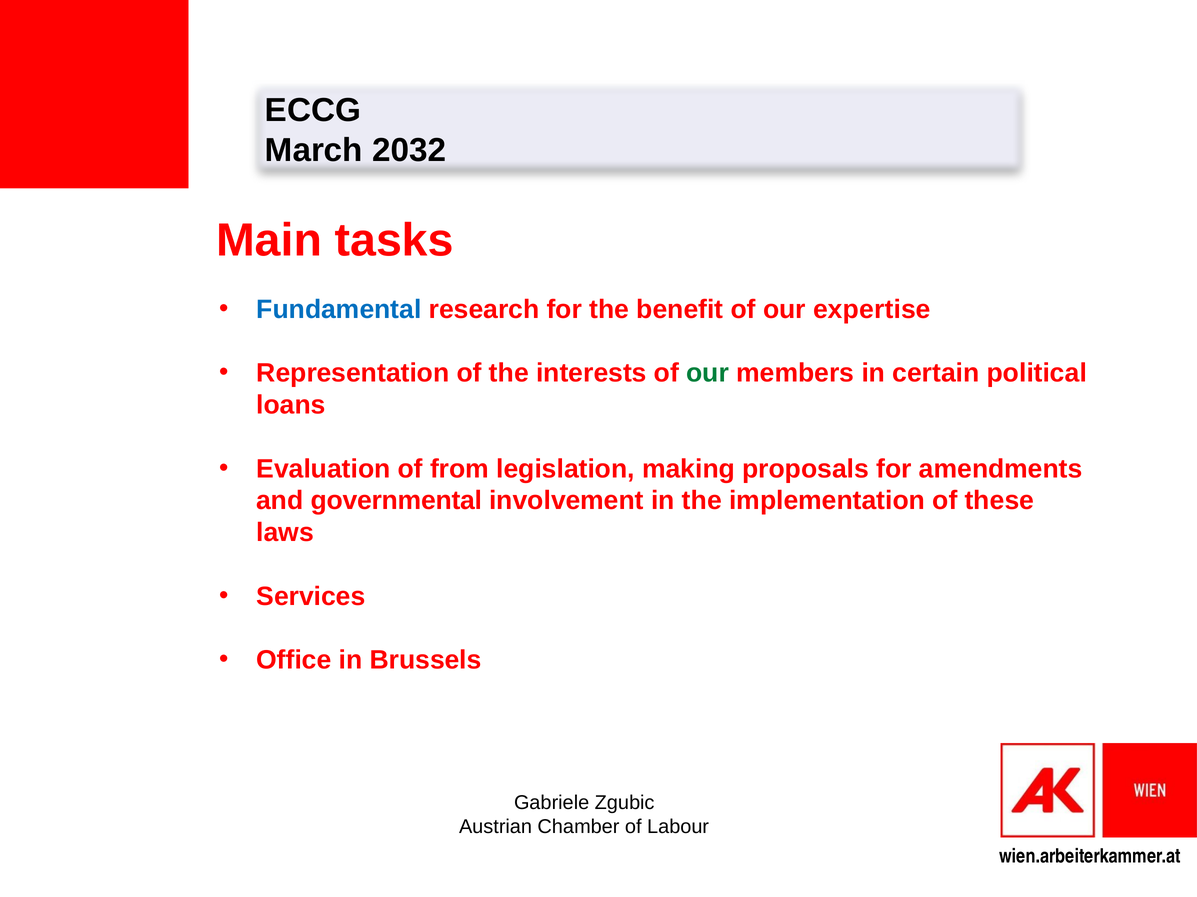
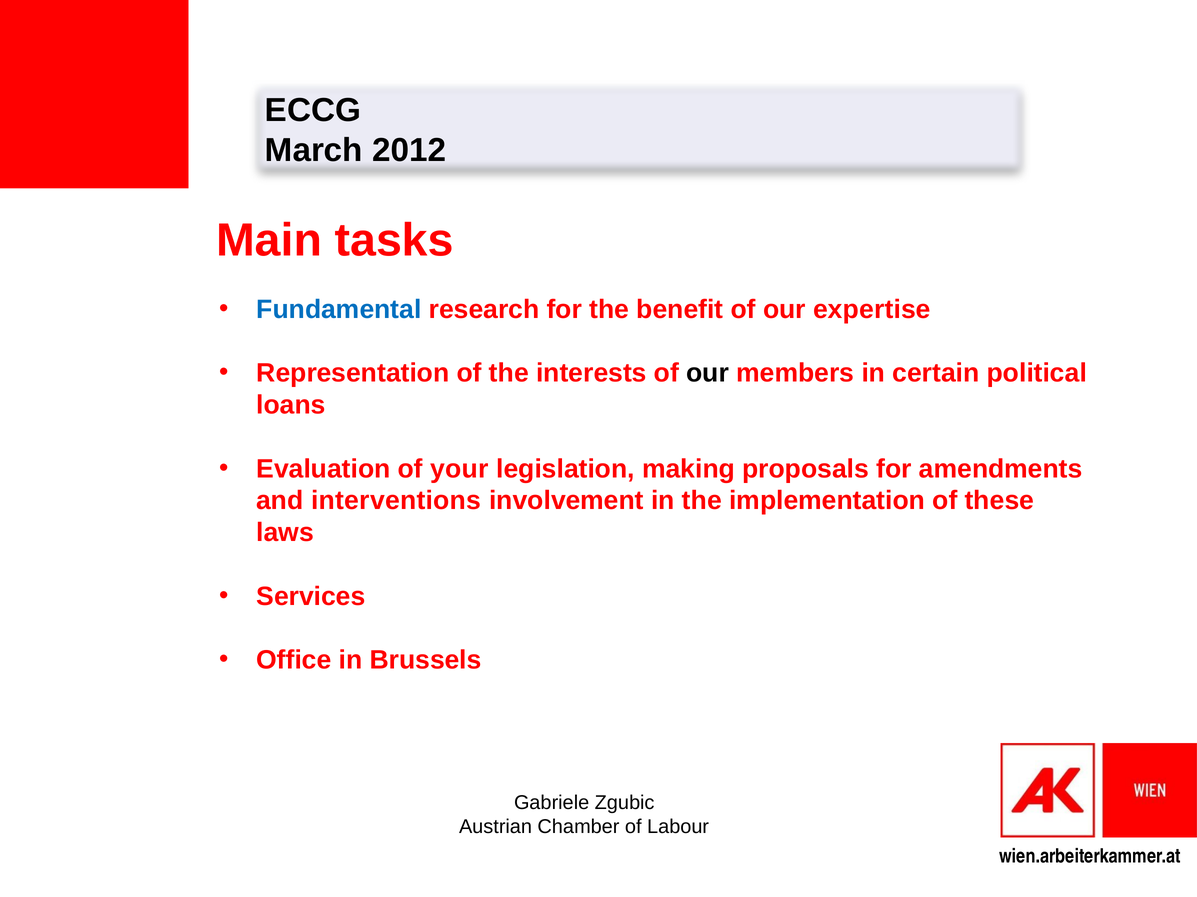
2032: 2032 -> 2012
our at (708, 374) colour: green -> black
from: from -> your
governmental: governmental -> interventions
